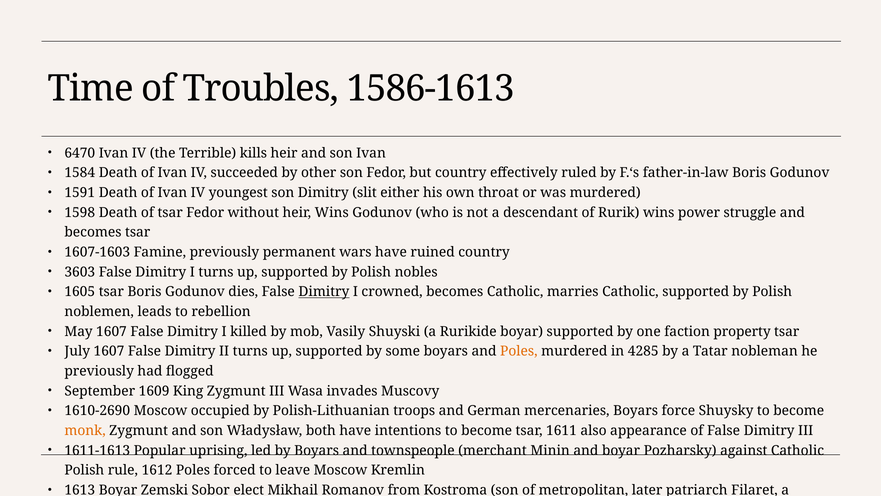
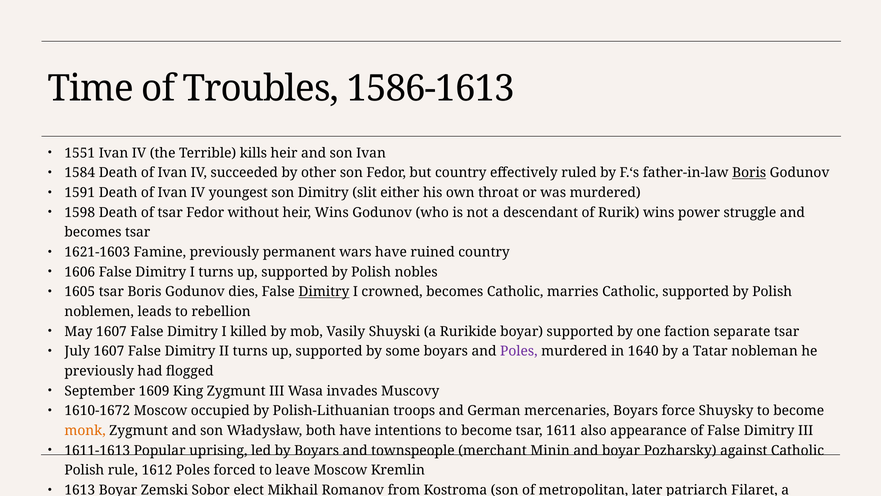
6470: 6470 -> 1551
Boris at (749, 173) underline: none -> present
1607-1603: 1607-1603 -> 1621-1603
3603: 3603 -> 1606
property: property -> separate
Poles at (519, 351) colour: orange -> purple
4285: 4285 -> 1640
1610-2690: 1610-2690 -> 1610-1672
